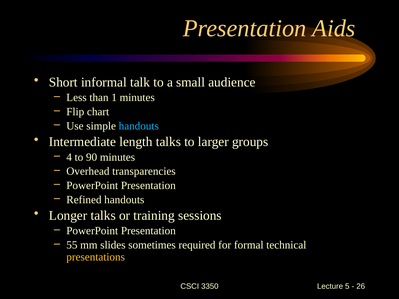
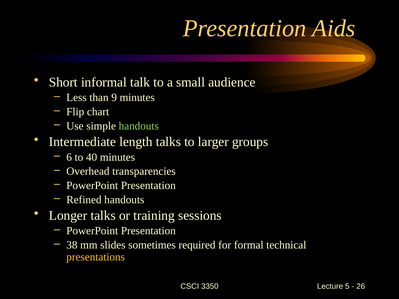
1: 1 -> 9
handouts at (139, 126) colour: light blue -> light green
4: 4 -> 6
90: 90 -> 40
55: 55 -> 38
